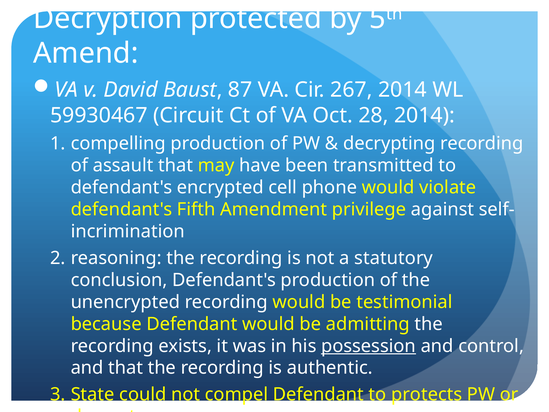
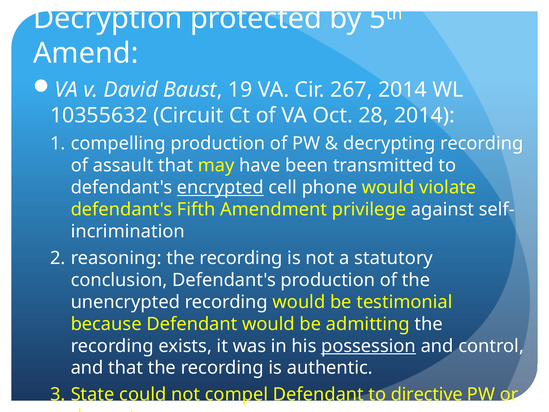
87: 87 -> 19
59930467: 59930467 -> 10355632
encrypted underline: none -> present
protects: protects -> directive
